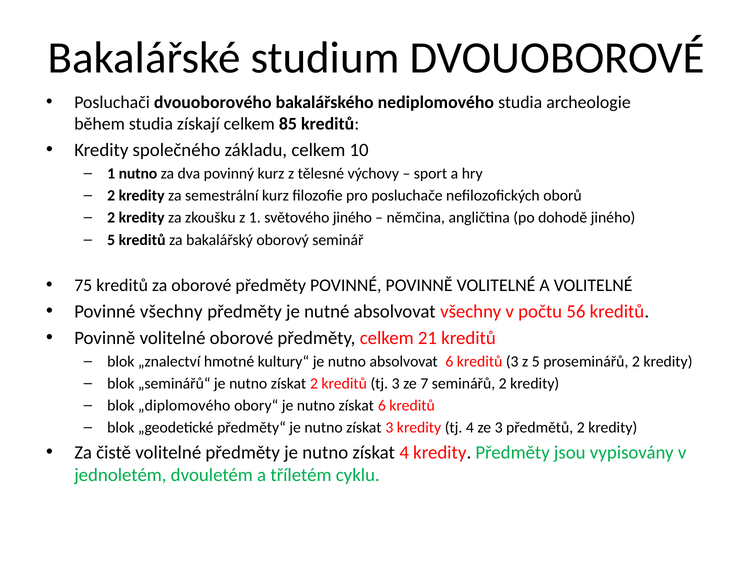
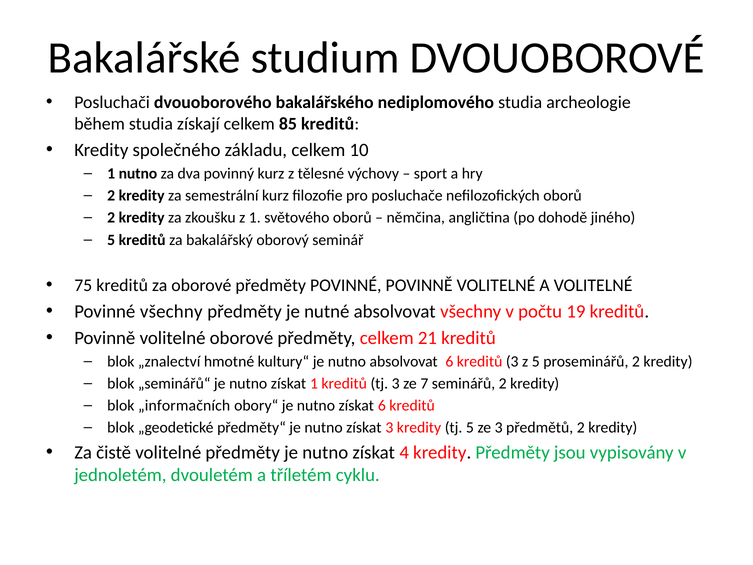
světového jiného: jiného -> oborů
56: 56 -> 19
získat 2: 2 -> 1
„diplomového: „diplomového -> „informačních
tj 4: 4 -> 5
